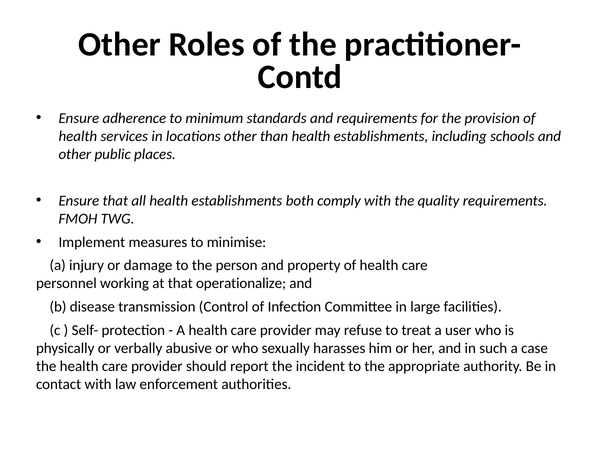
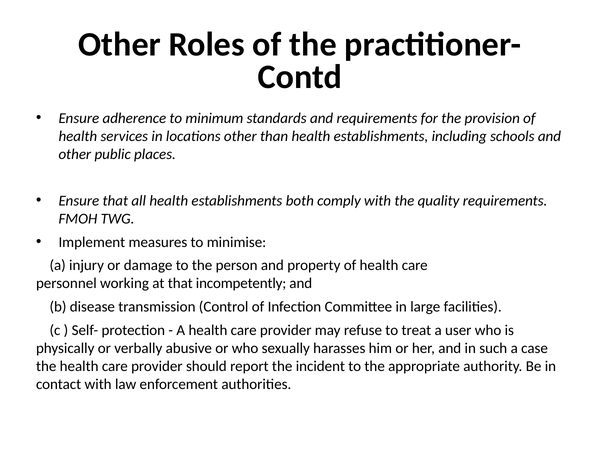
operationalize: operationalize -> incompetently
